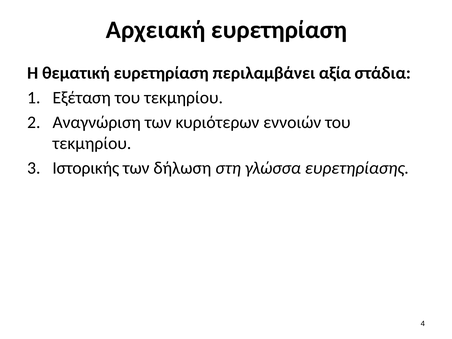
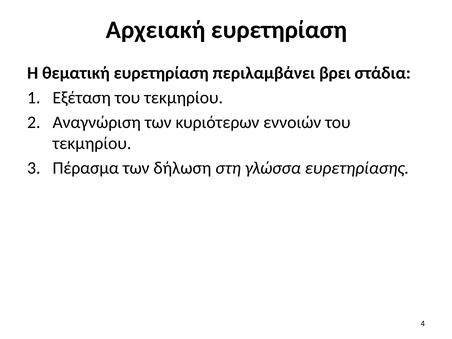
αξία: αξία -> βρει
Ιστορικής: Ιστορικής -> Πέρασμα
